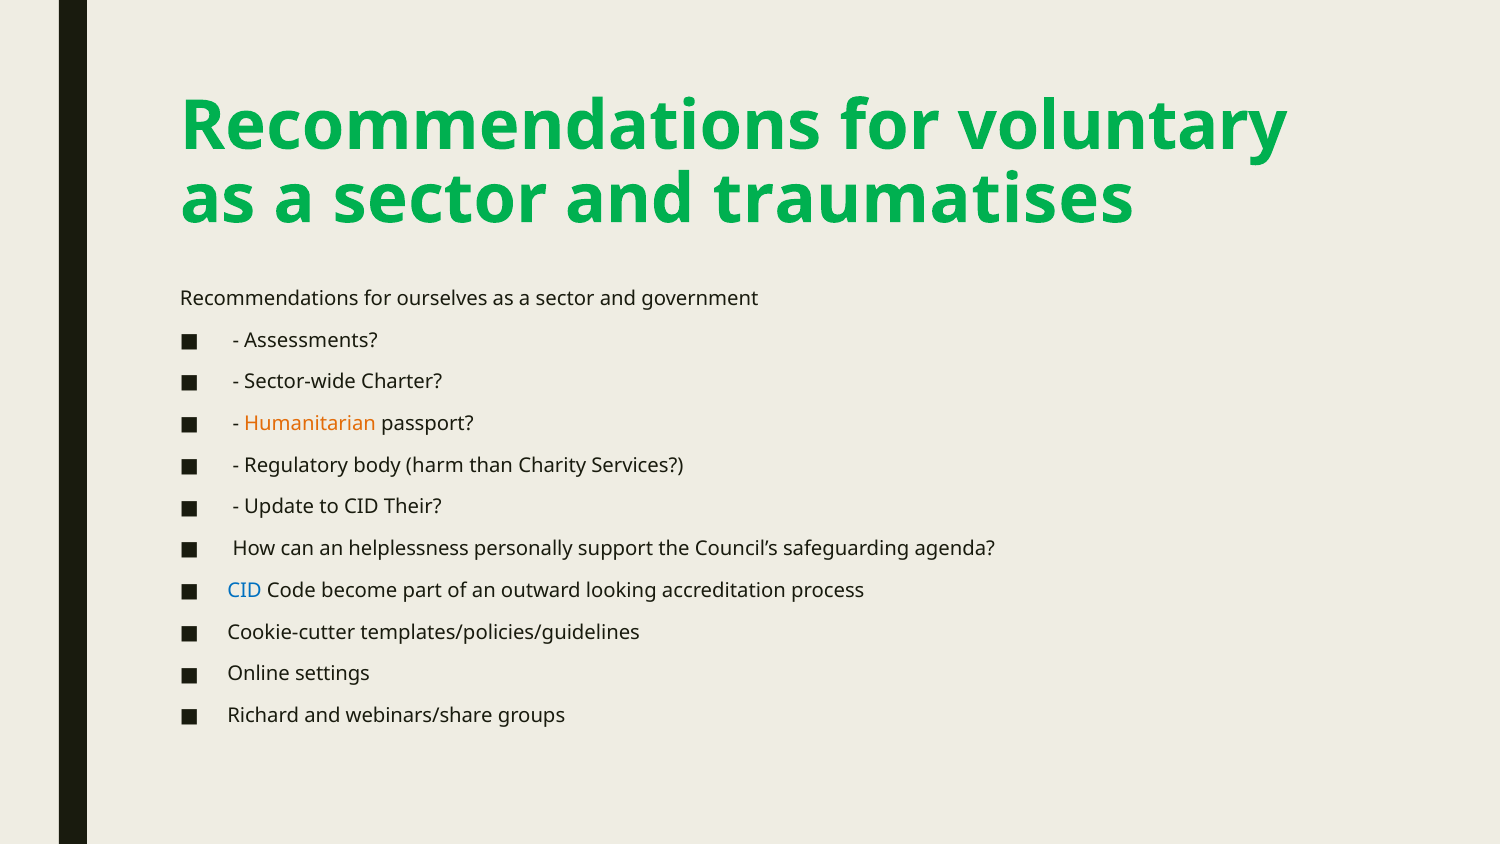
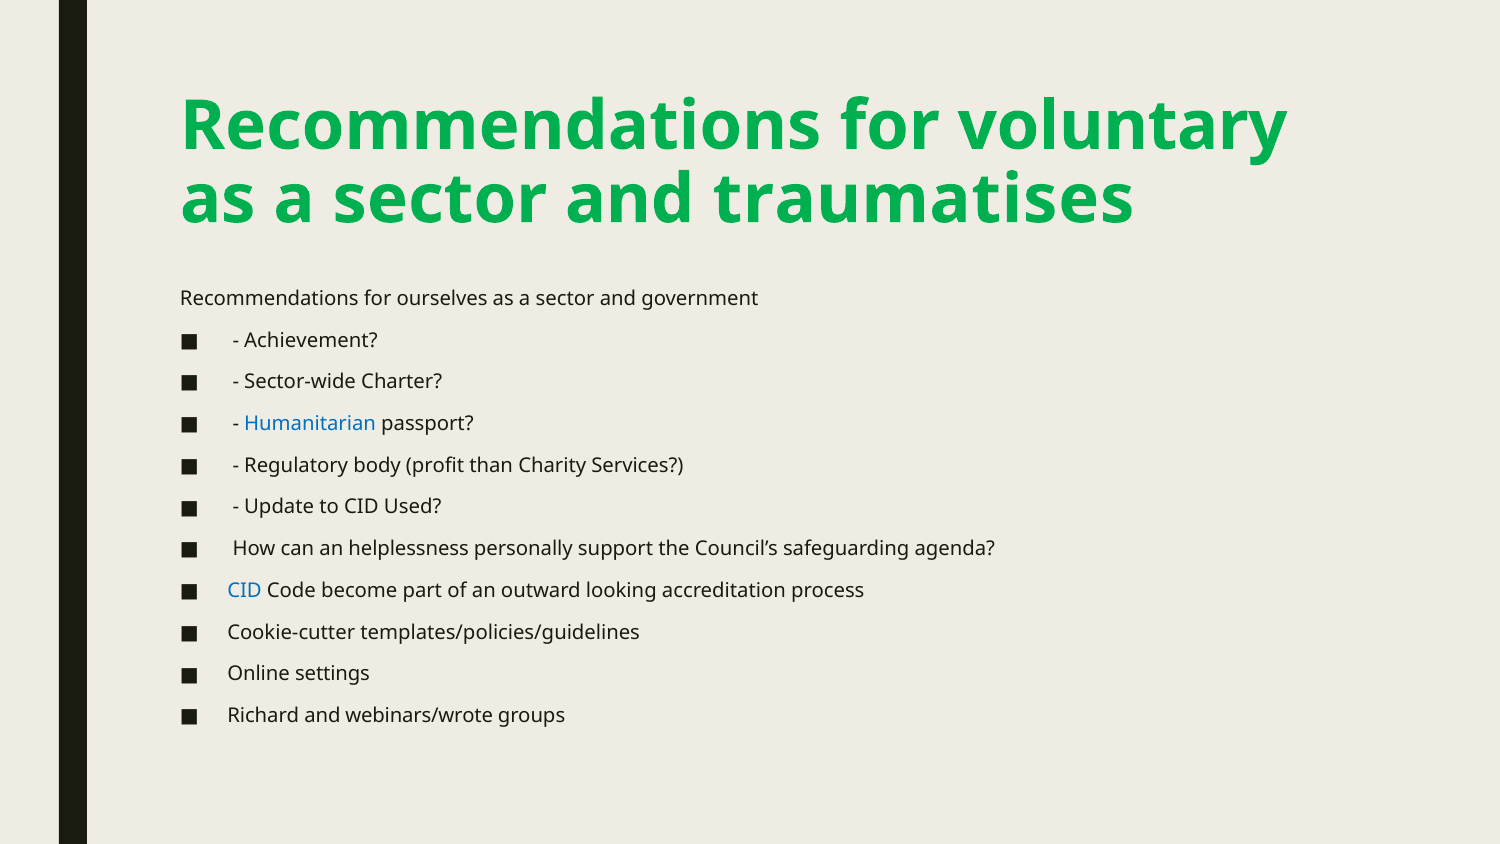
Assessments: Assessments -> Achievement
Humanitarian colour: orange -> blue
harm: harm -> profit
Their: Their -> Used
webinars/share: webinars/share -> webinars/wrote
